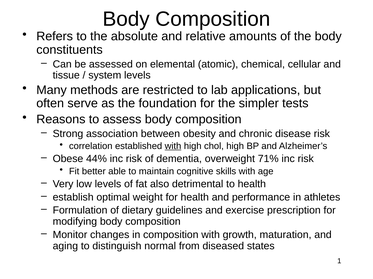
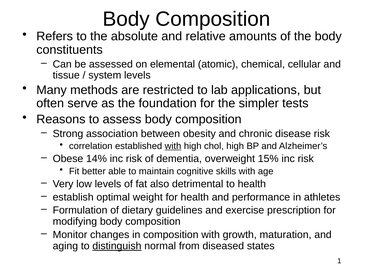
44%: 44% -> 14%
71%: 71% -> 15%
distinguish underline: none -> present
